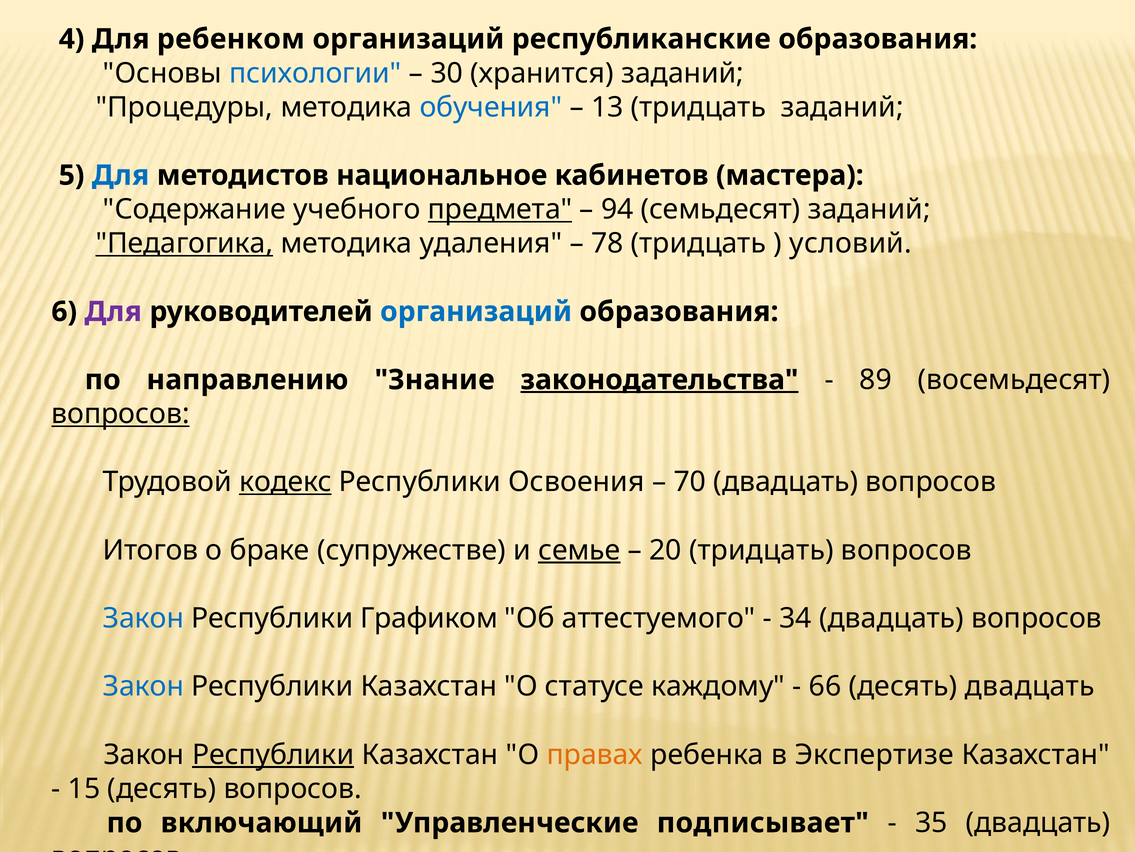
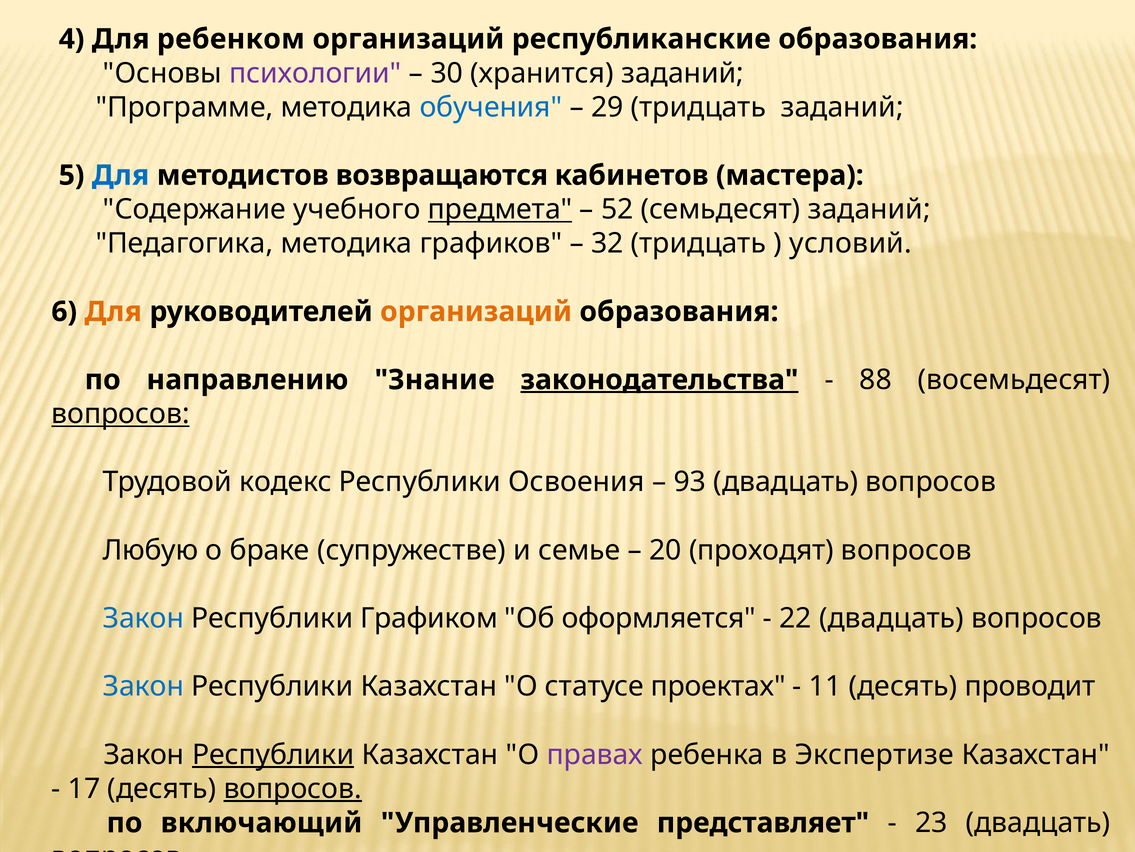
психологии colour: blue -> purple
Процедуры: Процедуры -> Программе
13: 13 -> 29
национальное: национальное -> возвращаются
94: 94 -> 52
Педагогика underline: present -> none
удаления: удаления -> графиков
78: 78 -> 32
Для at (113, 311) colour: purple -> orange
организаций at (476, 311) colour: blue -> orange
89: 89 -> 88
кодекс underline: present -> none
70: 70 -> 93
Итогов: Итогов -> Любую
семье underline: present -> none
20 тридцать: тридцать -> проходят
аттестуемого: аттестуемого -> оформляется
34: 34 -> 22
каждому: каждому -> проектах
66: 66 -> 11
десять двадцать: двадцать -> проводит
правах colour: orange -> purple
15: 15 -> 17
вопросов at (293, 788) underline: none -> present
подписывает: подписывает -> представляет
35: 35 -> 23
